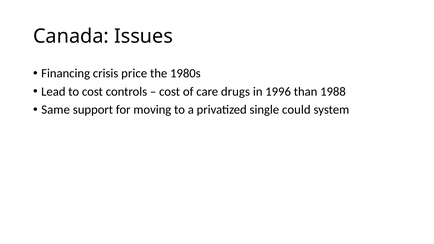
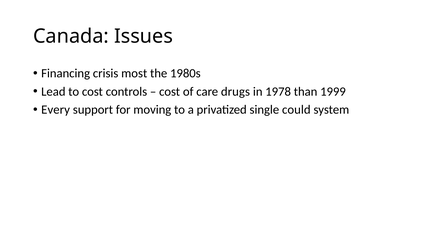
price: price -> most
1996: 1996 -> 1978
1988: 1988 -> 1999
Same: Same -> Every
